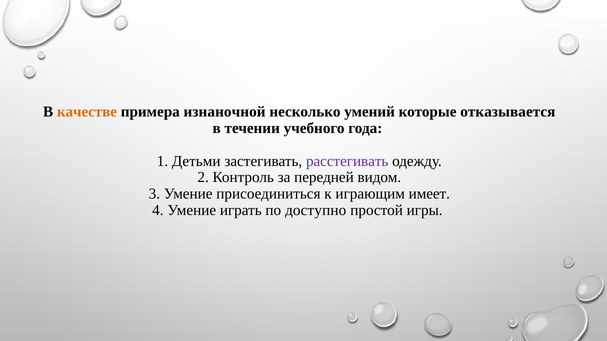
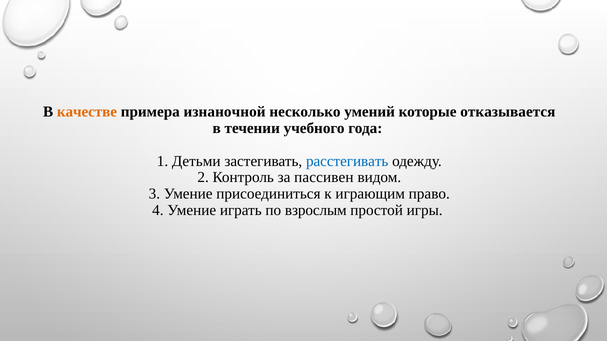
расстегивать colour: purple -> blue
передней: передней -> пассивен
имеет: имеет -> право
доступно: доступно -> взрослым
